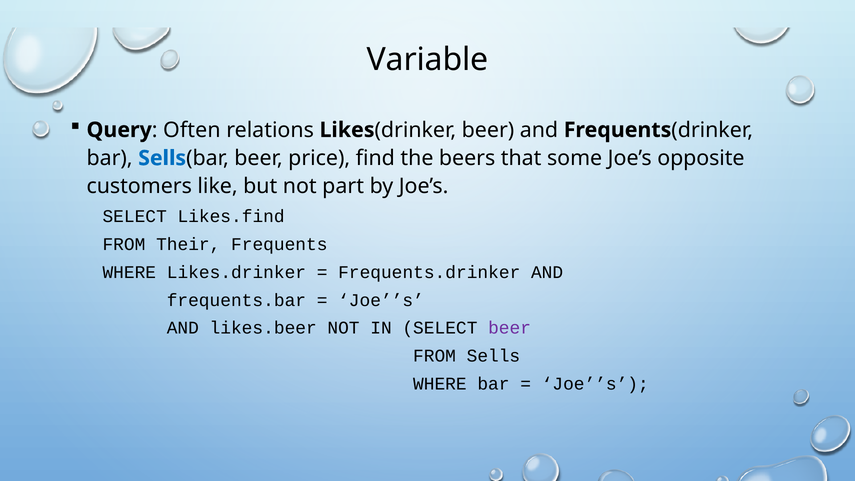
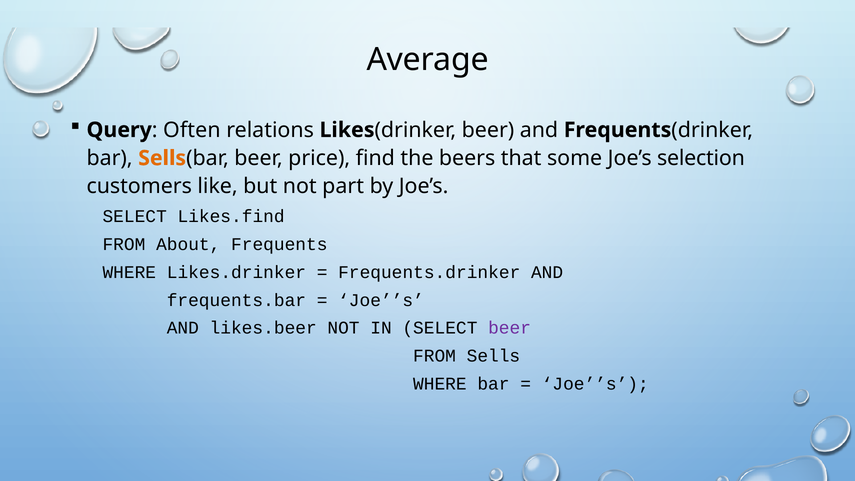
Variable: Variable -> Average
Sells at (162, 158) colour: blue -> orange
opposite: opposite -> selection
Their: Their -> About
